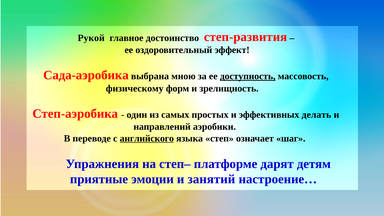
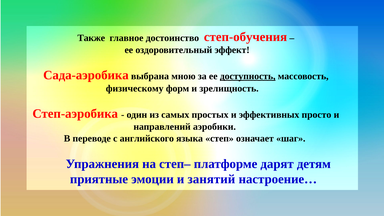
Рукой: Рукой -> Также
степ-развития: степ-развития -> степ-обучения
делать: делать -> просто
английского underline: present -> none
